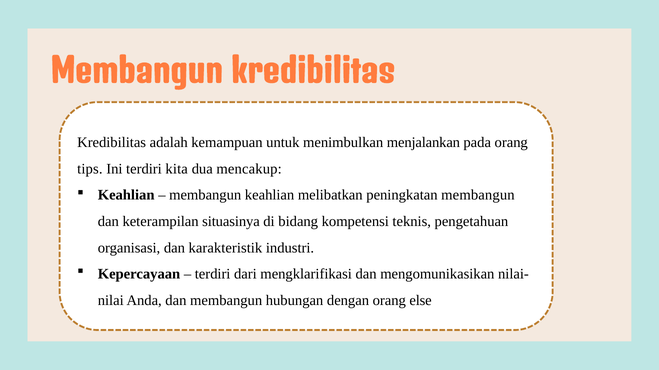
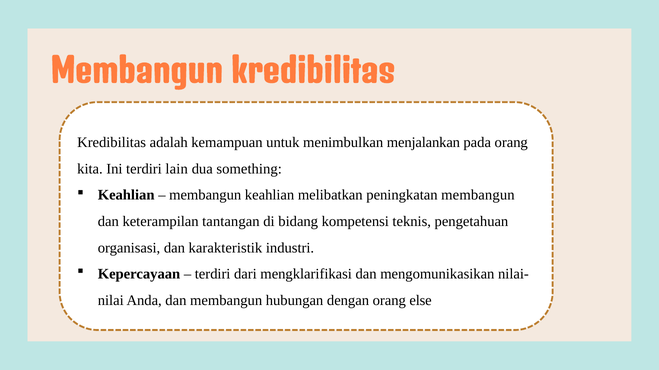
tips: tips -> kita
kita: kita -> lain
mencakup: mencakup -> something
situasinya: situasinya -> tantangan
